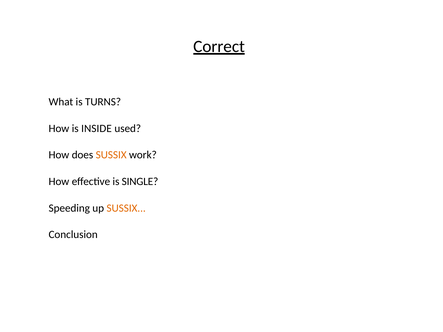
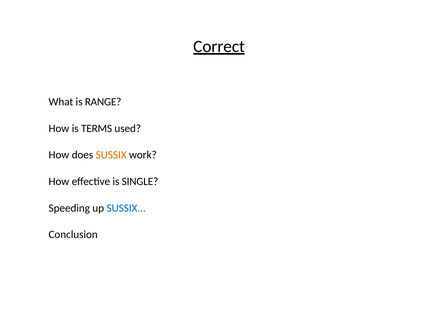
TURNS: TURNS -> RANGE
INSIDE: INSIDE -> TERMS
SUSSIX at (126, 208) colour: orange -> blue
